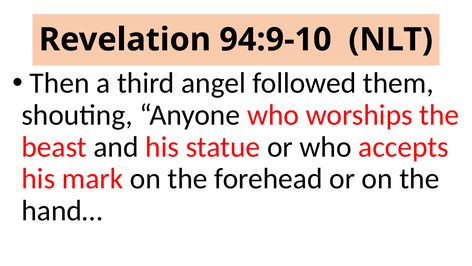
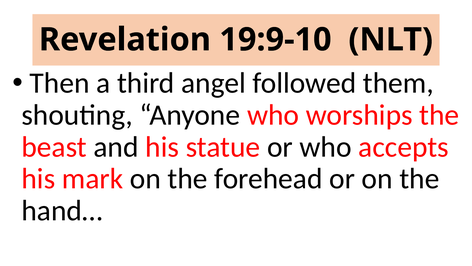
94:9-10: 94:9-10 -> 19:9-10
